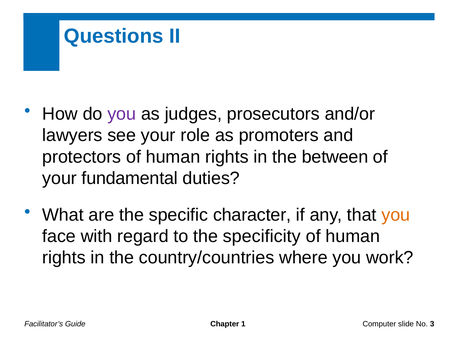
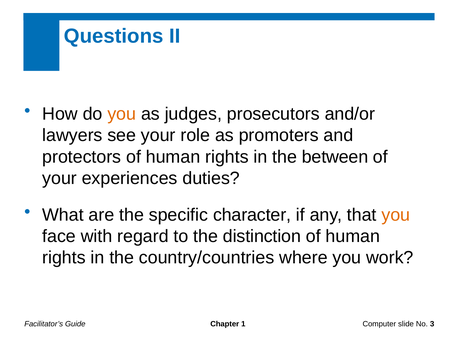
you at (122, 114) colour: purple -> orange
fundamental: fundamental -> experiences
specificity: specificity -> distinction
